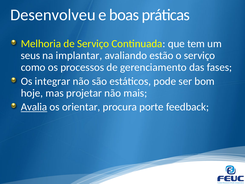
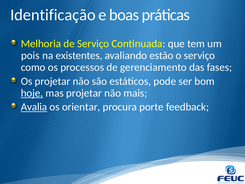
Desenvolveu: Desenvolveu -> Identificação
seus: seus -> pois
implantar: implantar -> existentes
Os integrar: integrar -> projetar
hoje underline: none -> present
